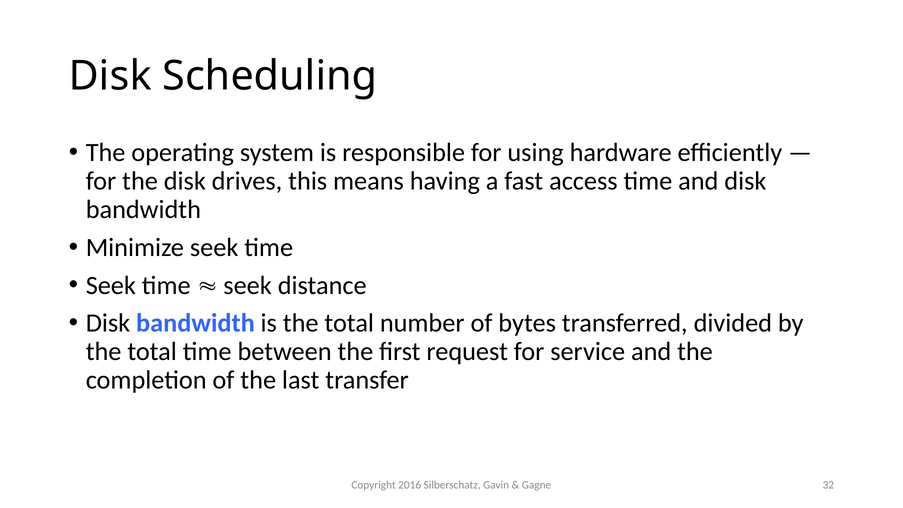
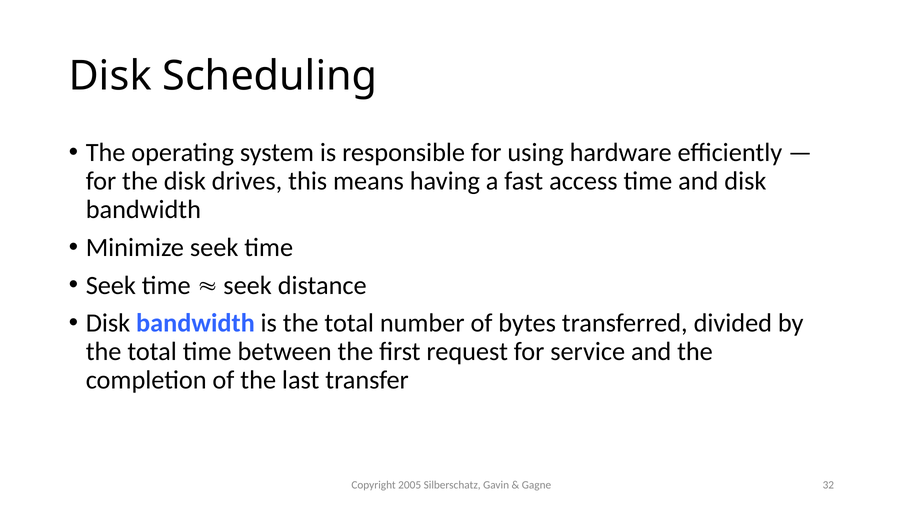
2016: 2016 -> 2005
